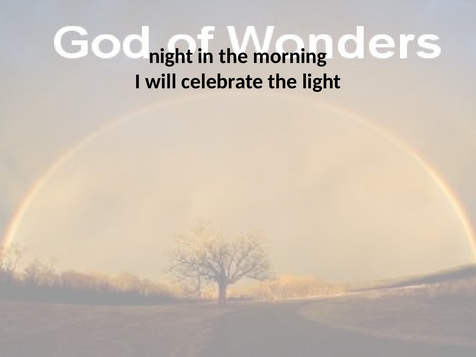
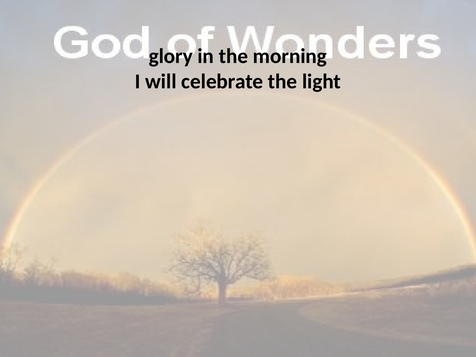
night: night -> glory
